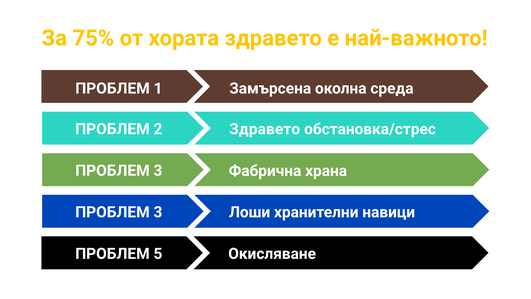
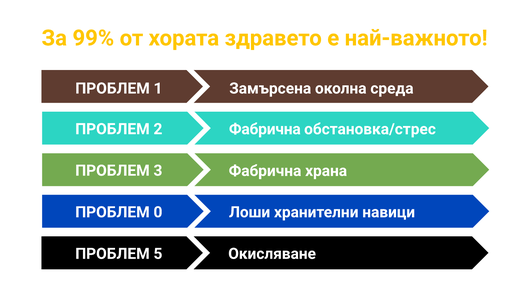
75%: 75% -> 99%
2 Здравето: Здравето -> Фабрична
3 at (158, 212): 3 -> 0
